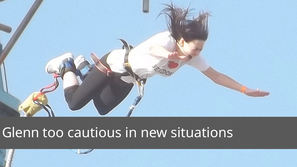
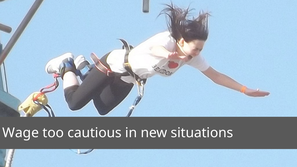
Glenn: Glenn -> Wage
